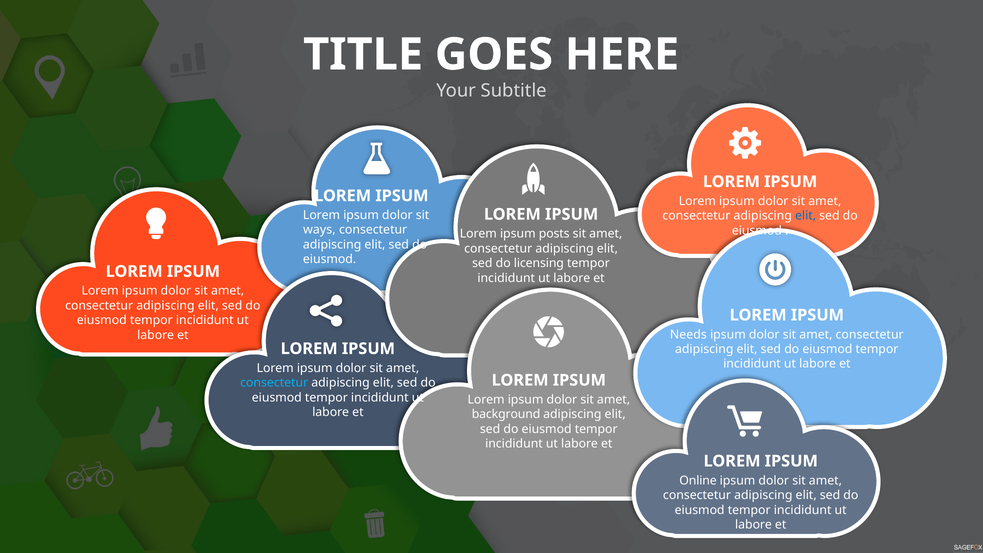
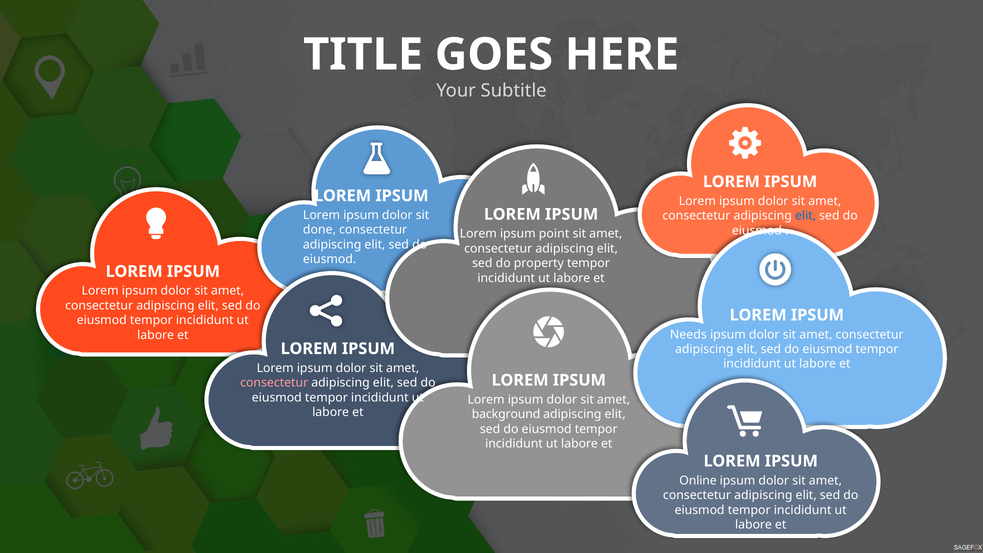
ways: ways -> done
posts: posts -> point
licensing: licensing -> property
consectetur at (274, 383) colour: light blue -> pink
